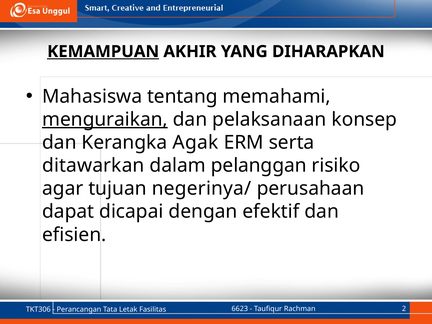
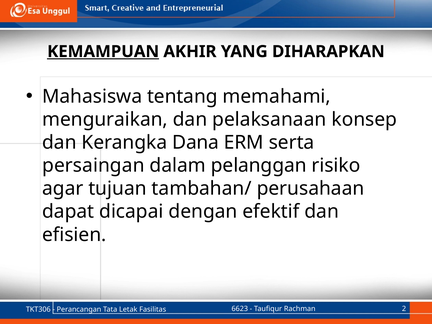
menguraikan underline: present -> none
Agak: Agak -> Dana
ditawarkan: ditawarkan -> persaingan
negerinya/: negerinya/ -> tambahan/
